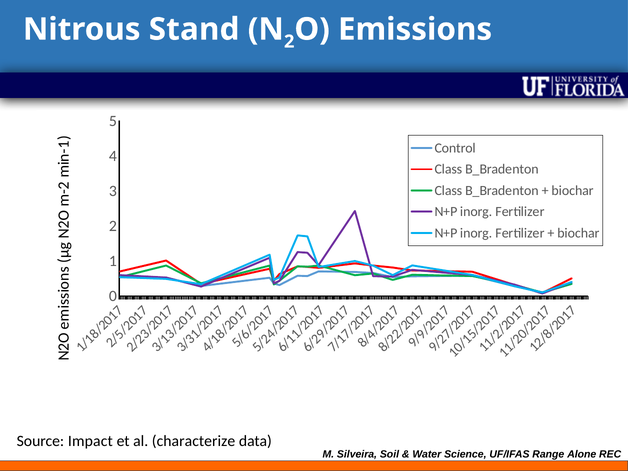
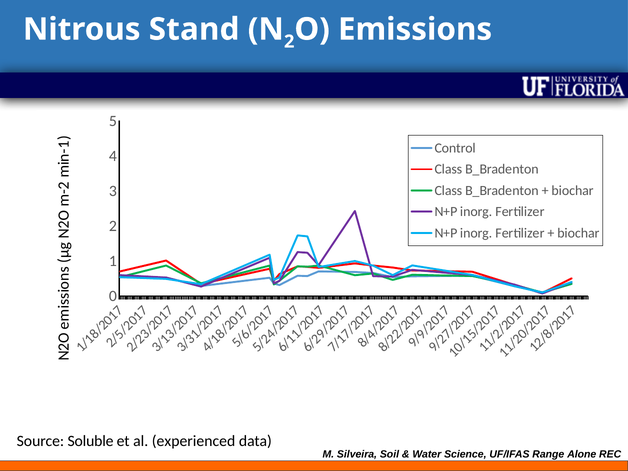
Impact: Impact -> Soluble
characterize: characterize -> experienced
